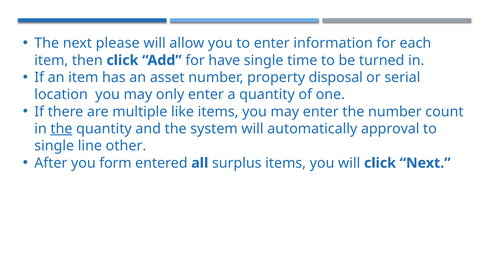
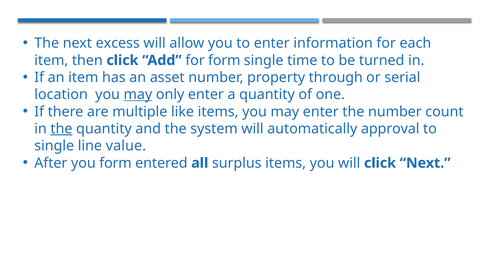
please: please -> excess
for have: have -> form
disposal: disposal -> through
may at (138, 95) underline: none -> present
other: other -> value
